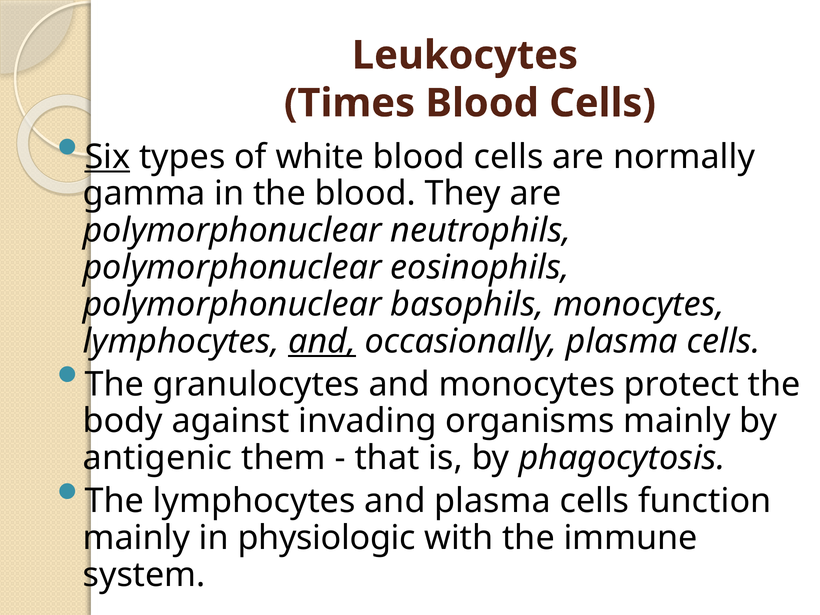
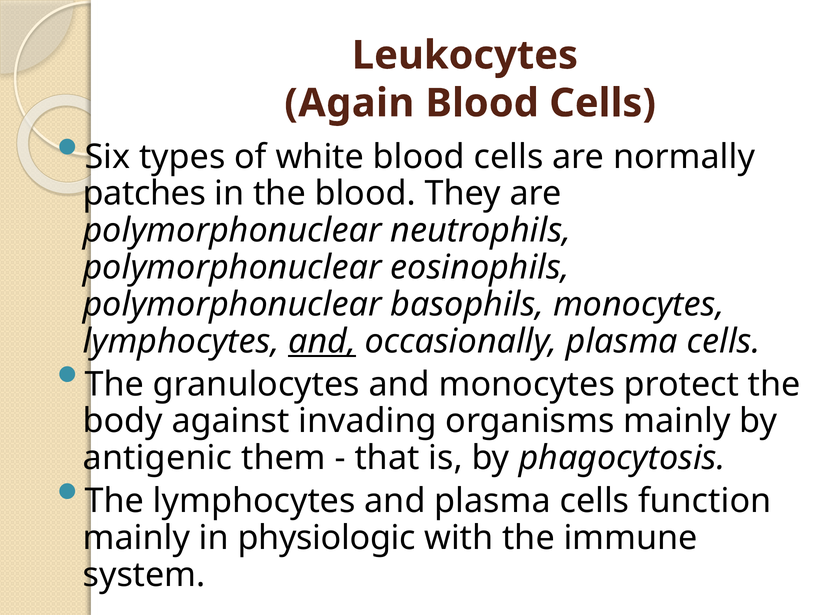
Times: Times -> Again
Six underline: present -> none
gamma: gamma -> patches
